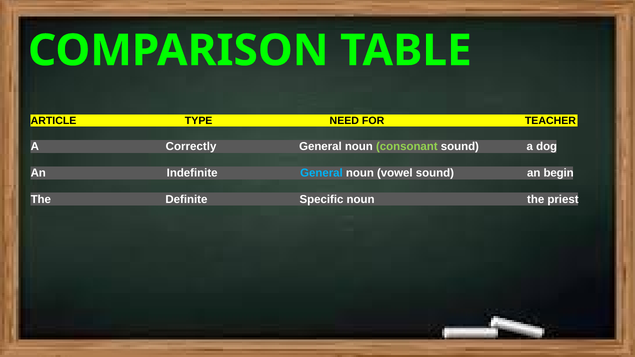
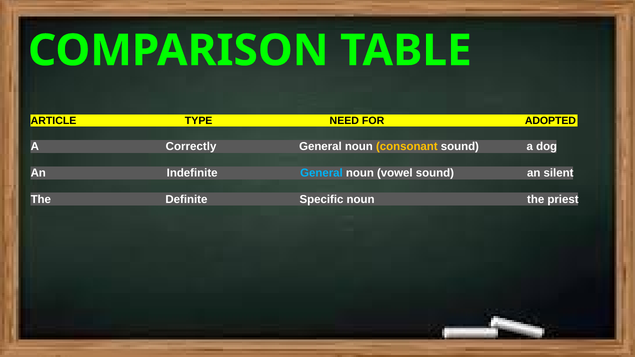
TEACHER: TEACHER -> ADOPTED
consonant colour: light green -> yellow
begin: begin -> silent
